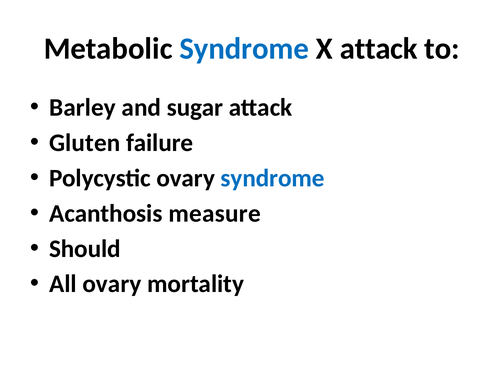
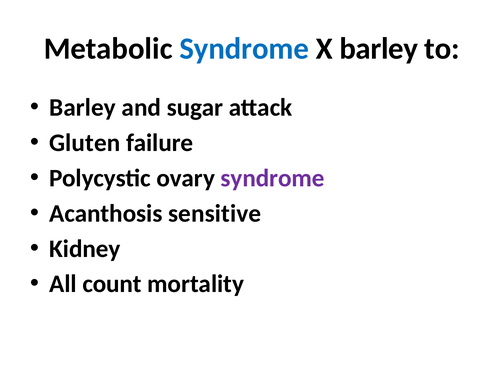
X attack: attack -> barley
syndrome at (273, 178) colour: blue -> purple
measure: measure -> sensitive
Should: Should -> Kidney
All ovary: ovary -> count
